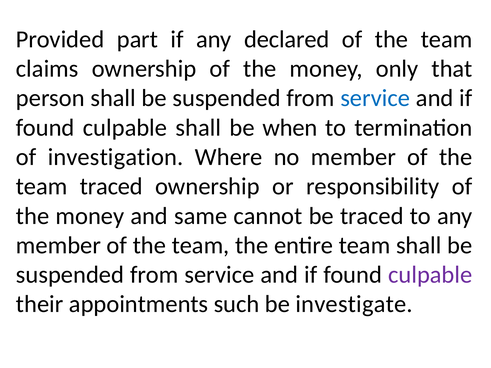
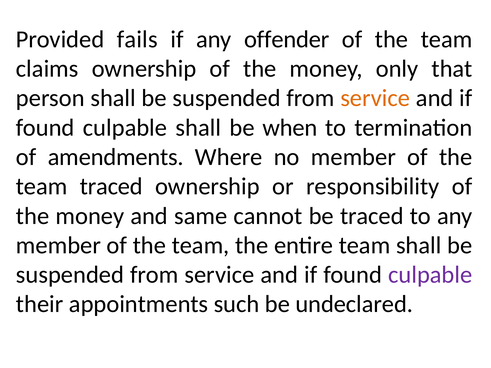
part: part -> fails
declared: declared -> offender
service at (375, 98) colour: blue -> orange
investigation: investigation -> amendments
investigate: investigate -> undeclared
